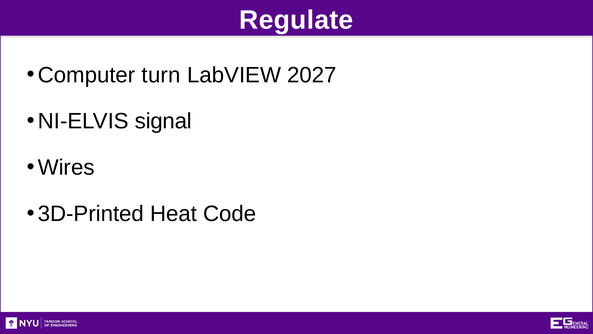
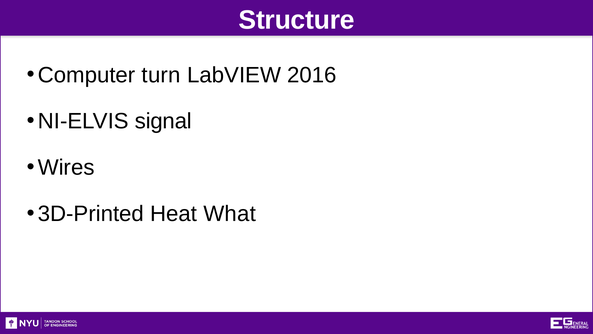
Regulate: Regulate -> Structure
2027: 2027 -> 2016
Code: Code -> What
